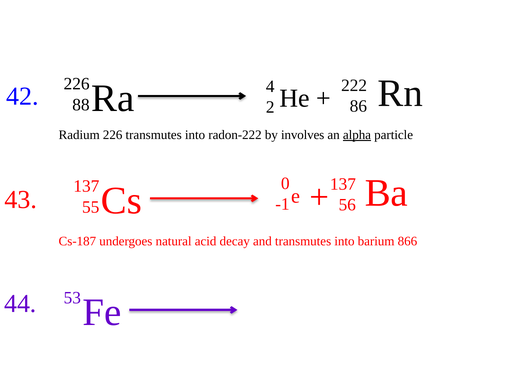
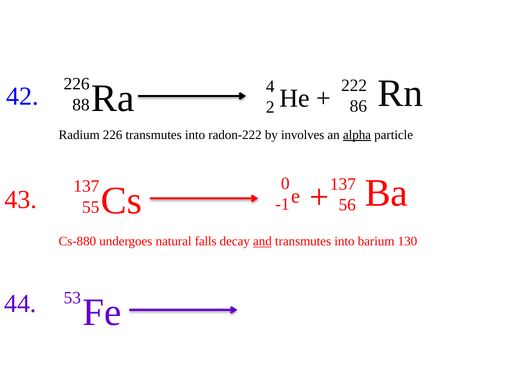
Cs-187: Cs-187 -> Cs-880
acid: acid -> falls
and underline: none -> present
866: 866 -> 130
